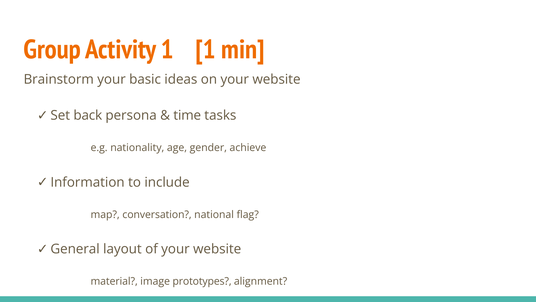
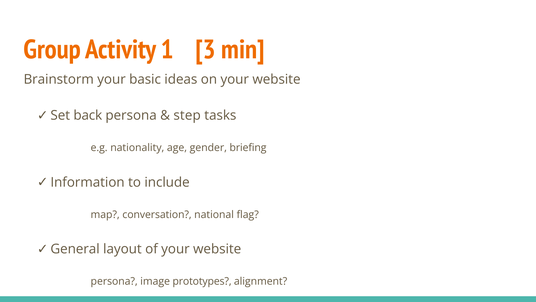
1 1: 1 -> 3
time: time -> step
achieve: achieve -> briefing
material at (114, 281): material -> persona
